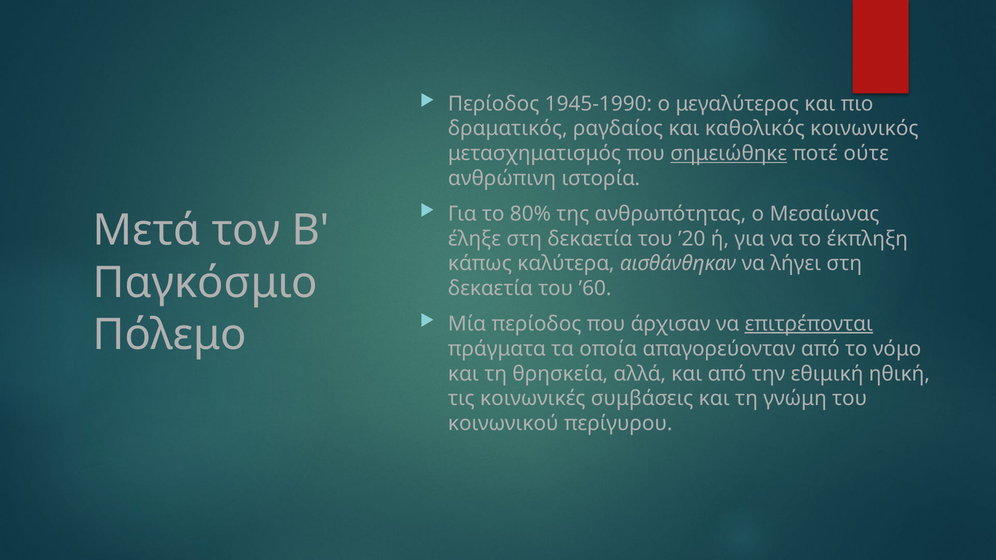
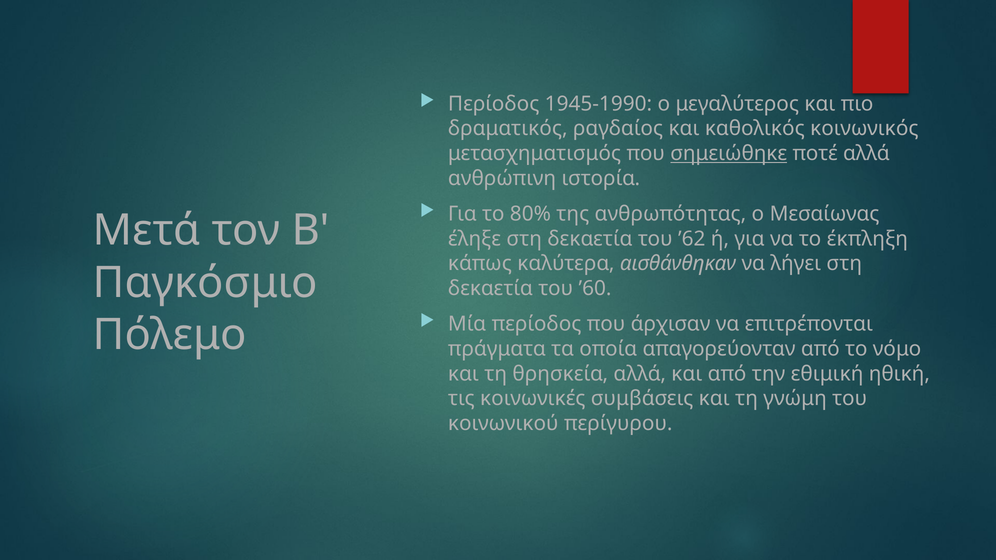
ποτέ ούτε: ούτε -> αλλά
’20: ’20 -> ’62
επιτρέπονται underline: present -> none
